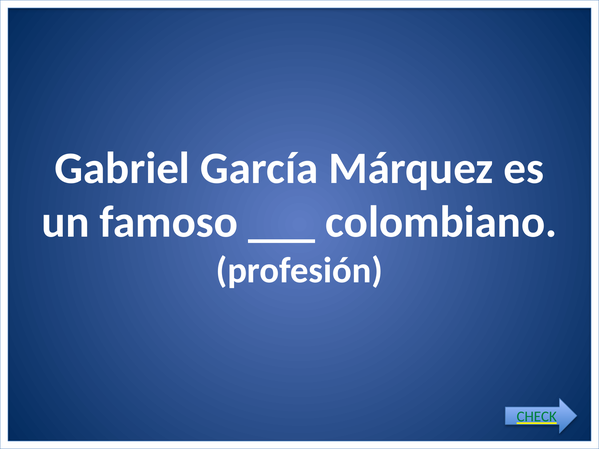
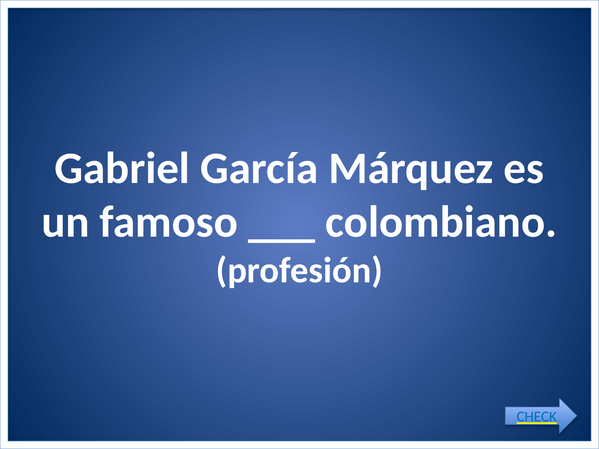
CHECK colour: green -> blue
